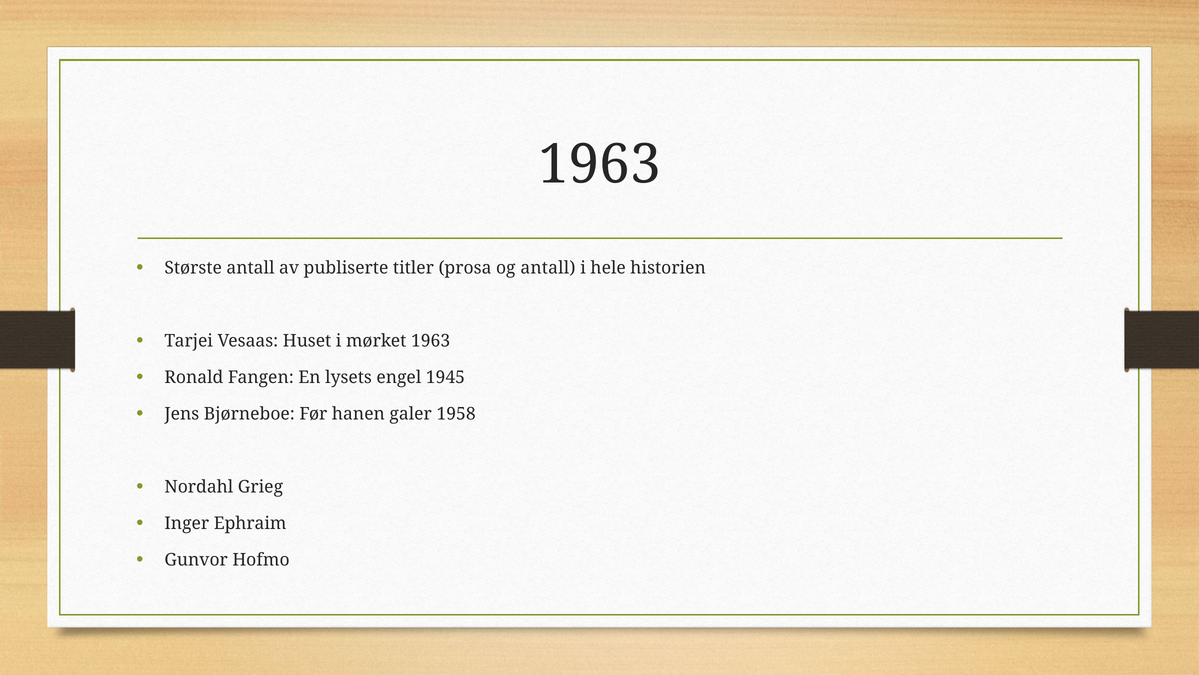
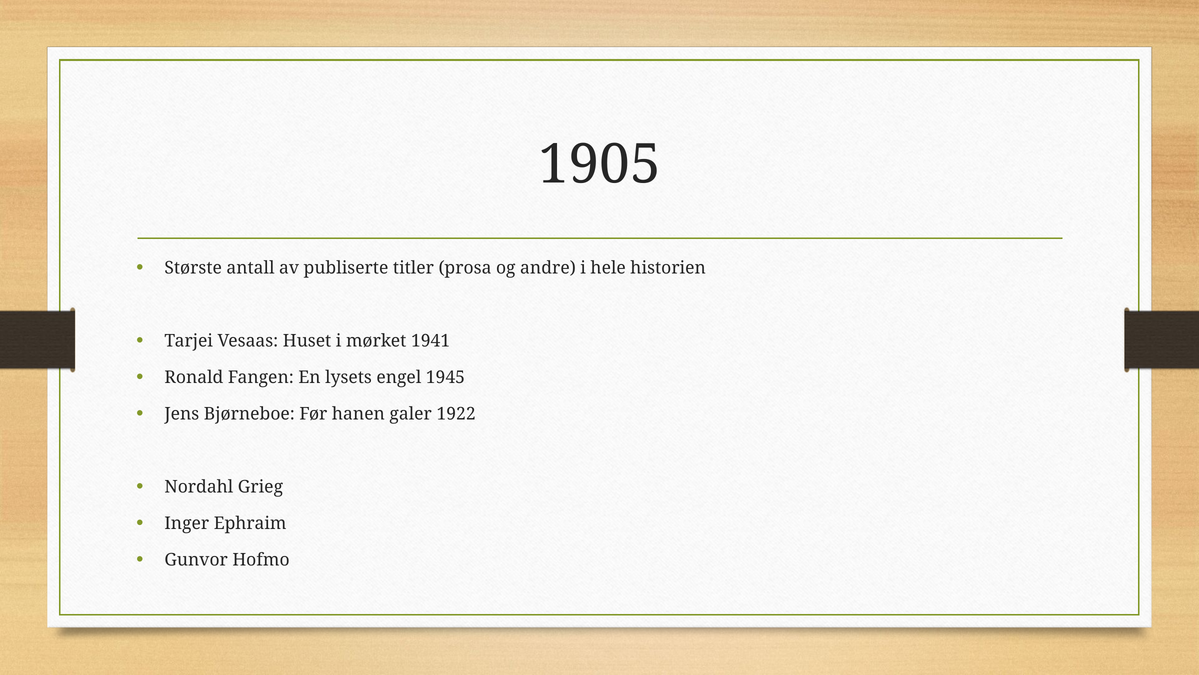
1963 at (599, 165): 1963 -> 1905
og antall: antall -> andre
mørket 1963: 1963 -> 1941
1958: 1958 -> 1922
